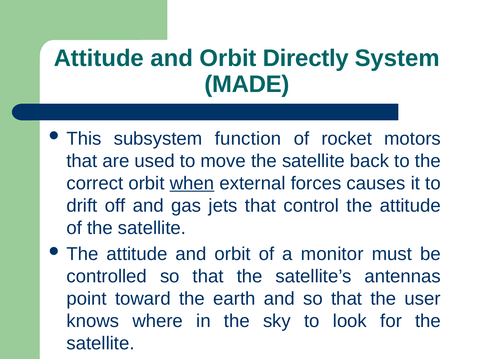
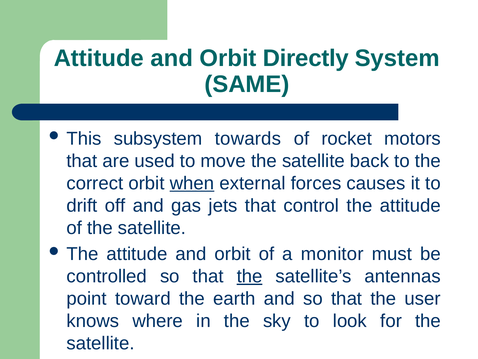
MADE: MADE -> SAME
function: function -> towards
the at (250, 276) underline: none -> present
